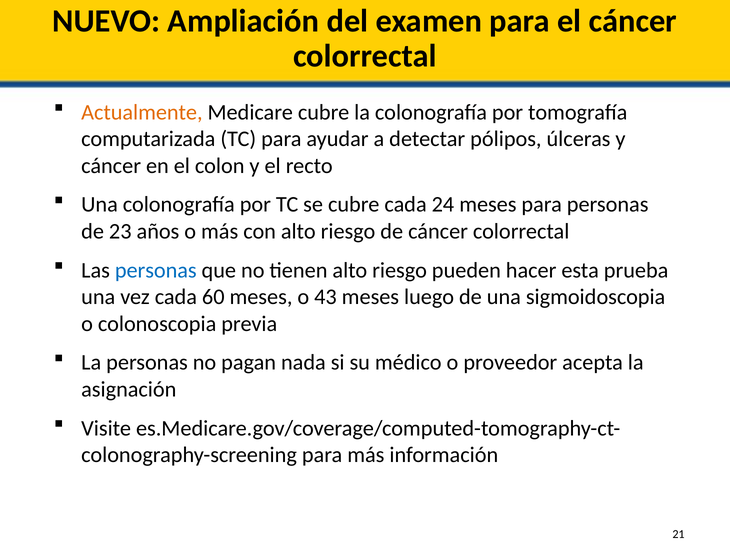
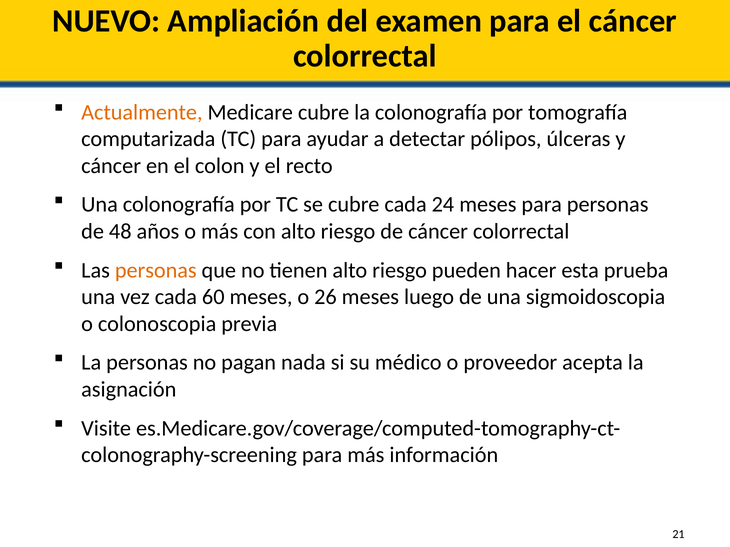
23: 23 -> 48
personas at (156, 270) colour: blue -> orange
43: 43 -> 26
